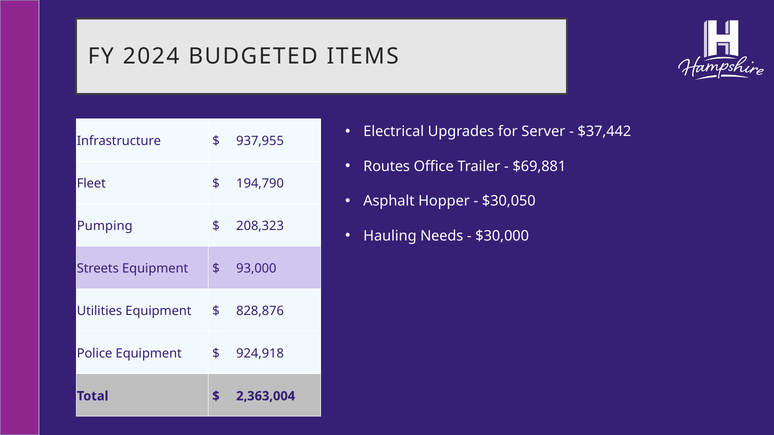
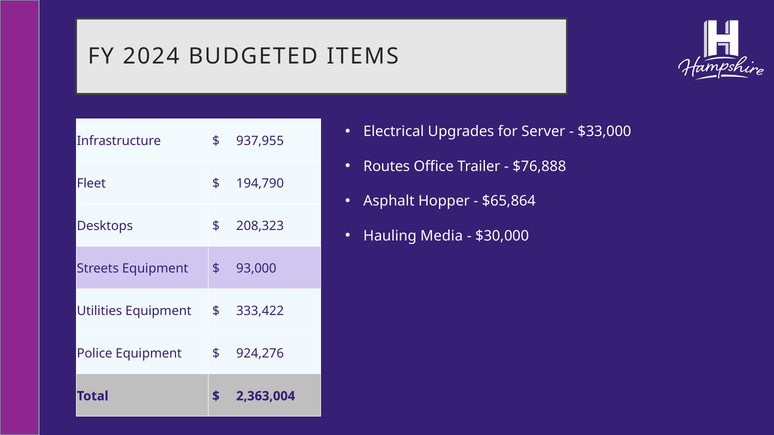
$37,442: $37,442 -> $33,000
$69,881: $69,881 -> $76,888
$30,050: $30,050 -> $65,864
Pumping: Pumping -> Desktops
Needs: Needs -> Media
828,876: 828,876 -> 333,422
924,918: 924,918 -> 924,276
